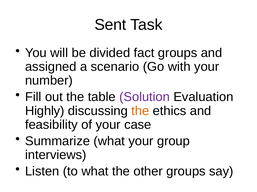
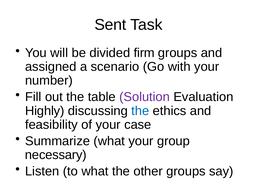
fact: fact -> firm
the at (140, 111) colour: orange -> blue
interviews: interviews -> necessary
